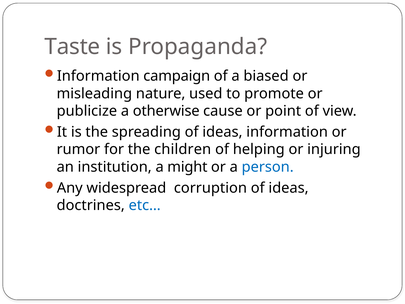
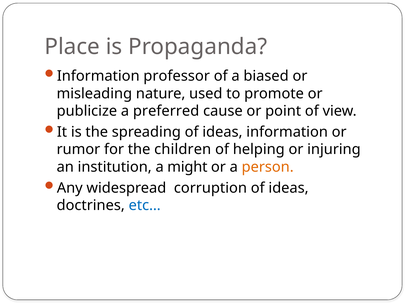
Taste: Taste -> Place
campaign: campaign -> professor
otherwise: otherwise -> preferred
person colour: blue -> orange
